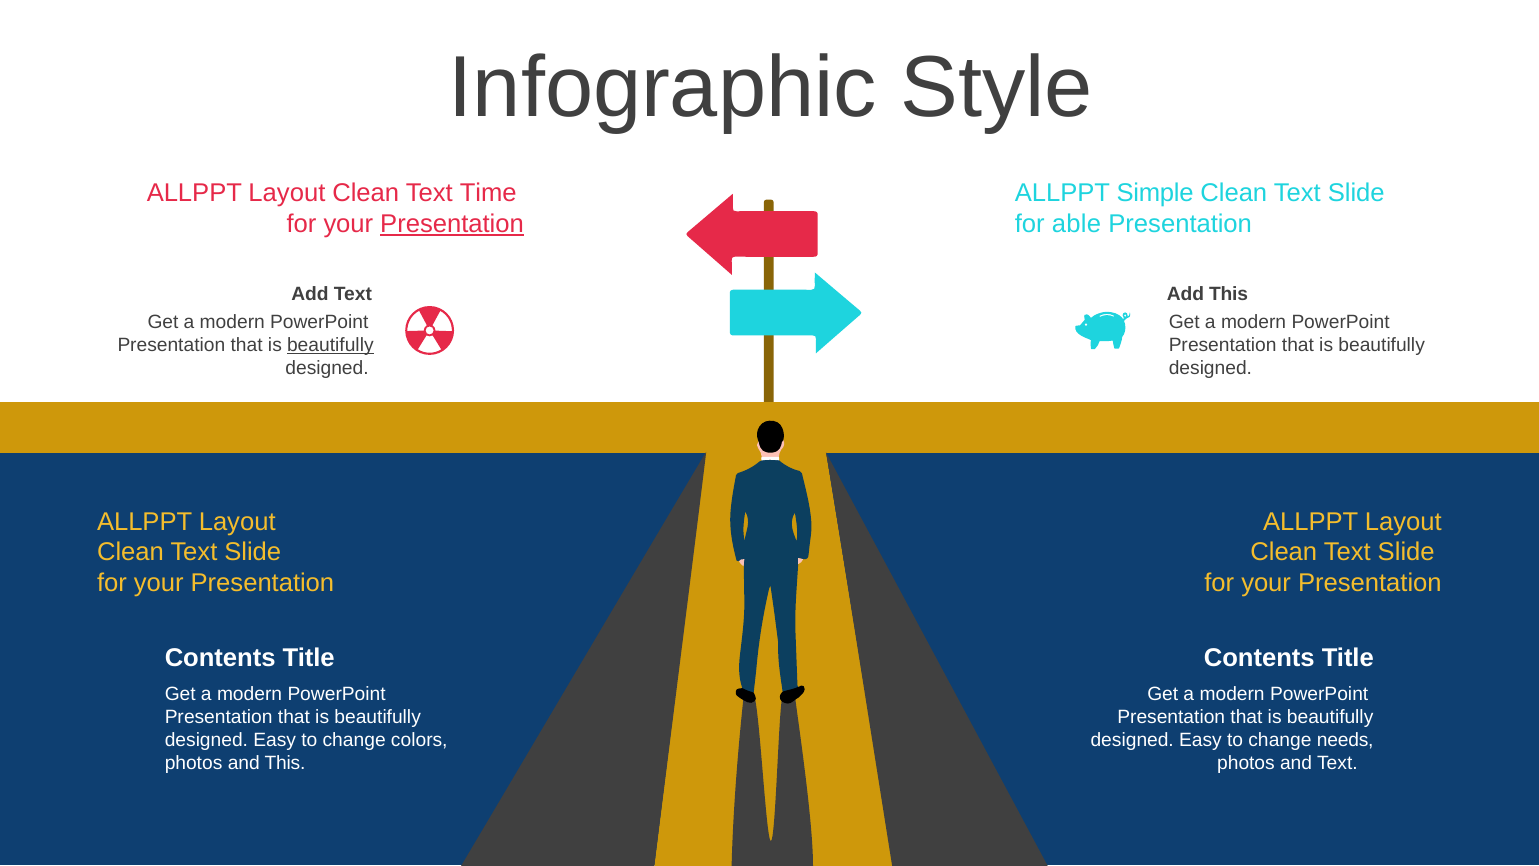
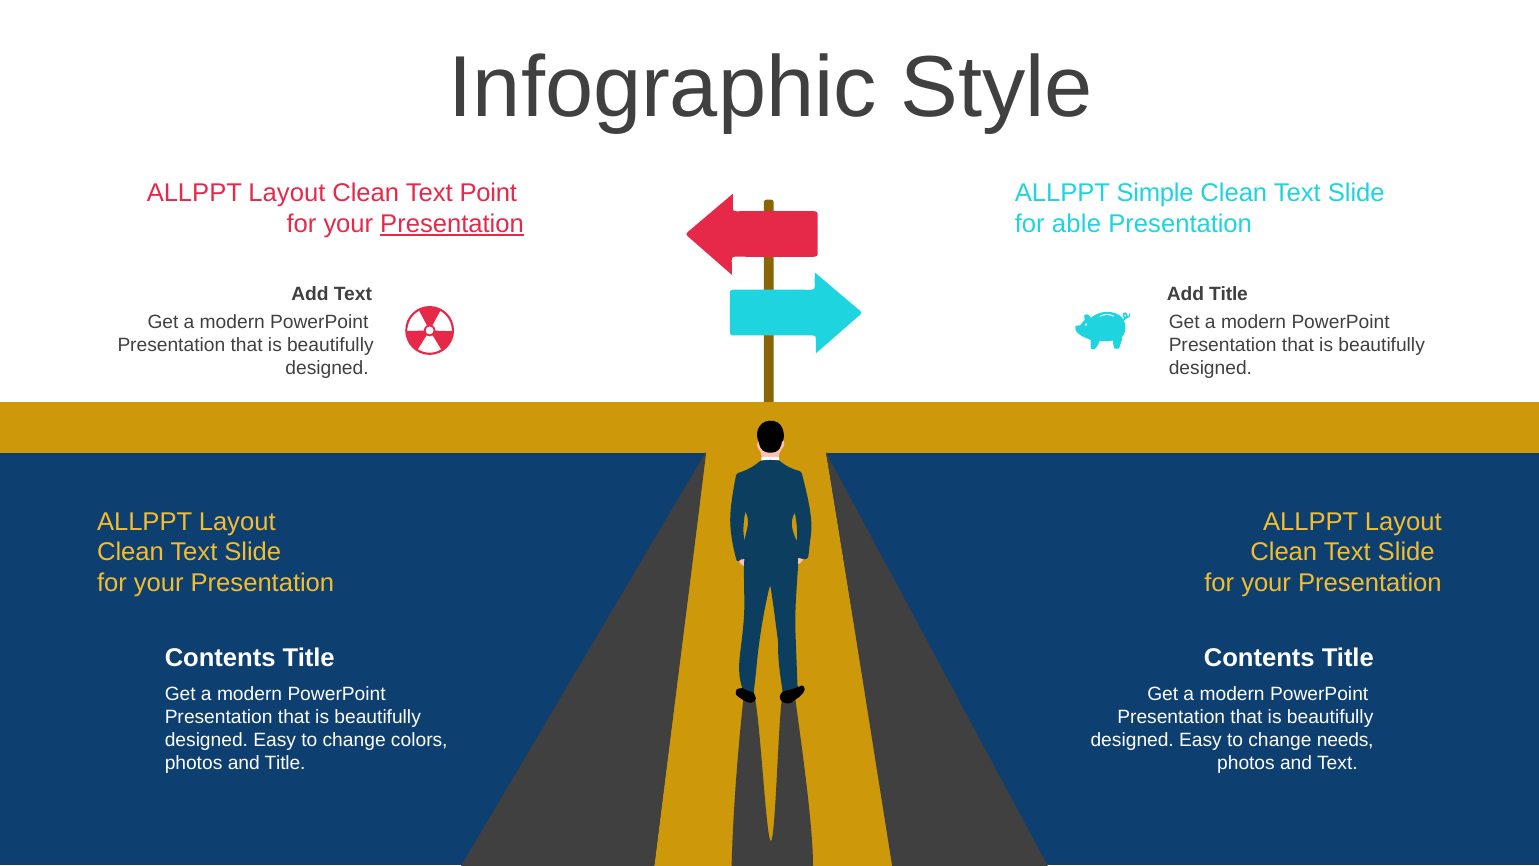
Time: Time -> Point
Add This: This -> Title
beautifully at (330, 345) underline: present -> none
and This: This -> Title
